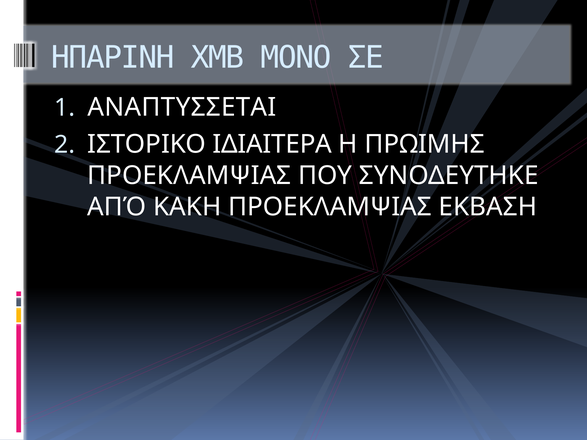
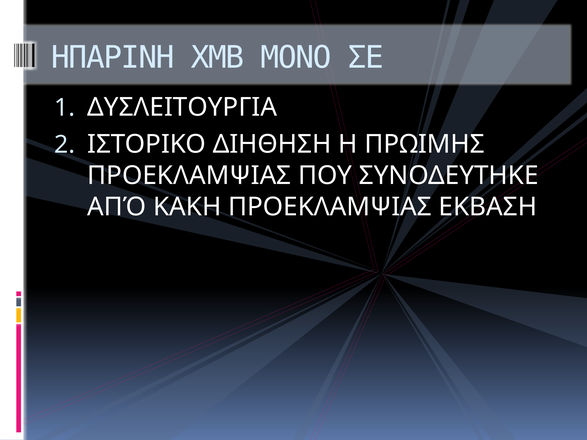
ΑΝΑΠΤΥΣΣΕΤΑΙ: ΑΝΑΠΤΥΣΣΕΤΑΙ -> ΔΥΣΛΕΙΤΟΥΡΓΙΑ
ΙΔΙΑΙΤΕΡΑ: ΙΔΙΑΙΤΕΡΑ -> ΔΙΗΘΗΣΗ
